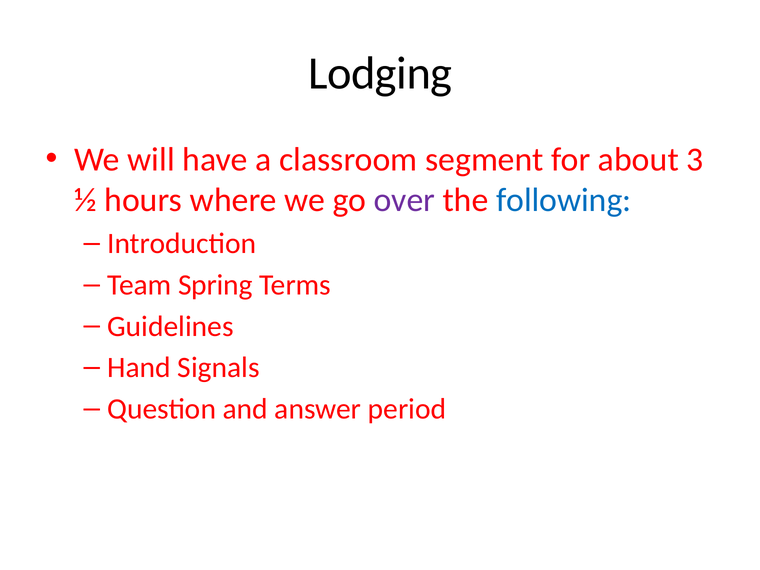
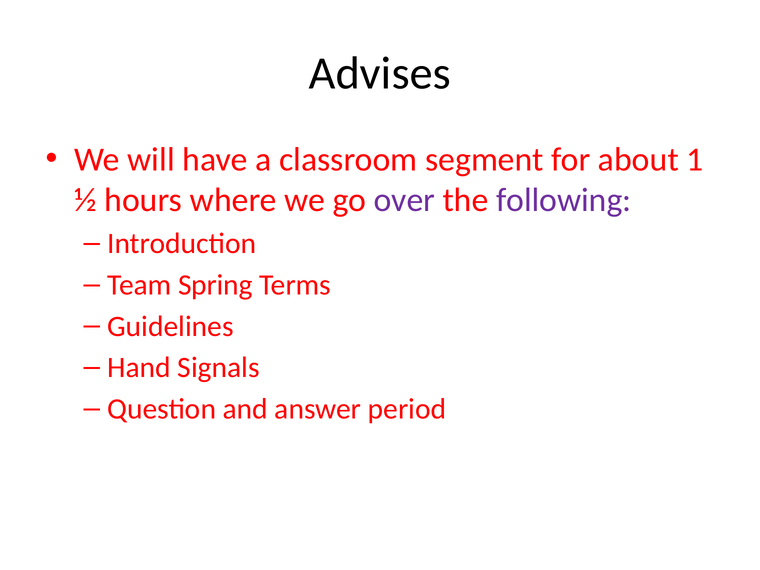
Lodging: Lodging -> Advises
3: 3 -> 1
following colour: blue -> purple
